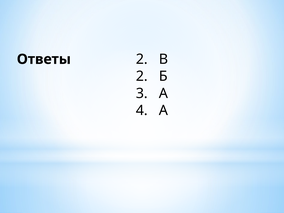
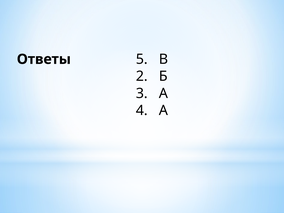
Ответы 2: 2 -> 5
